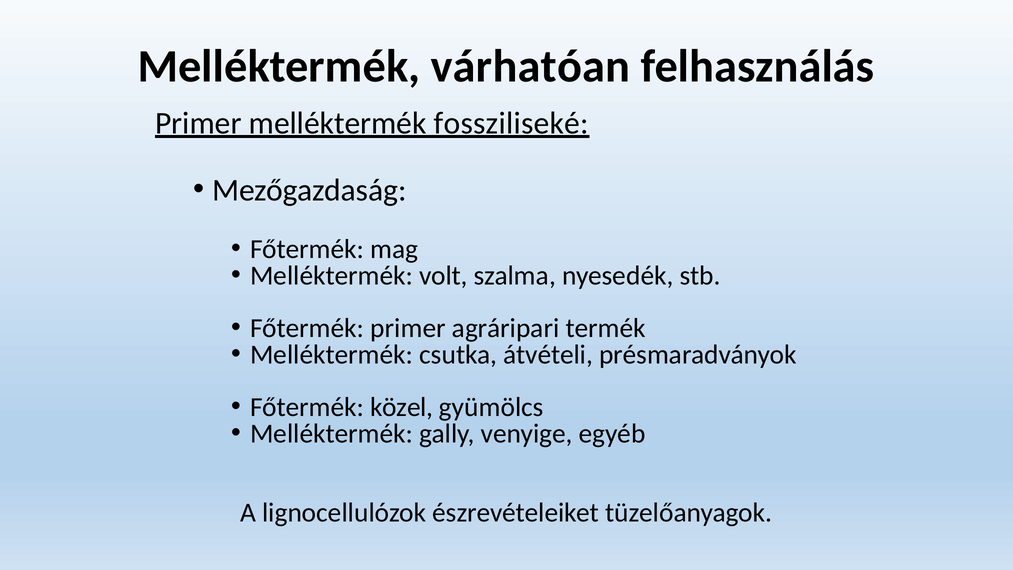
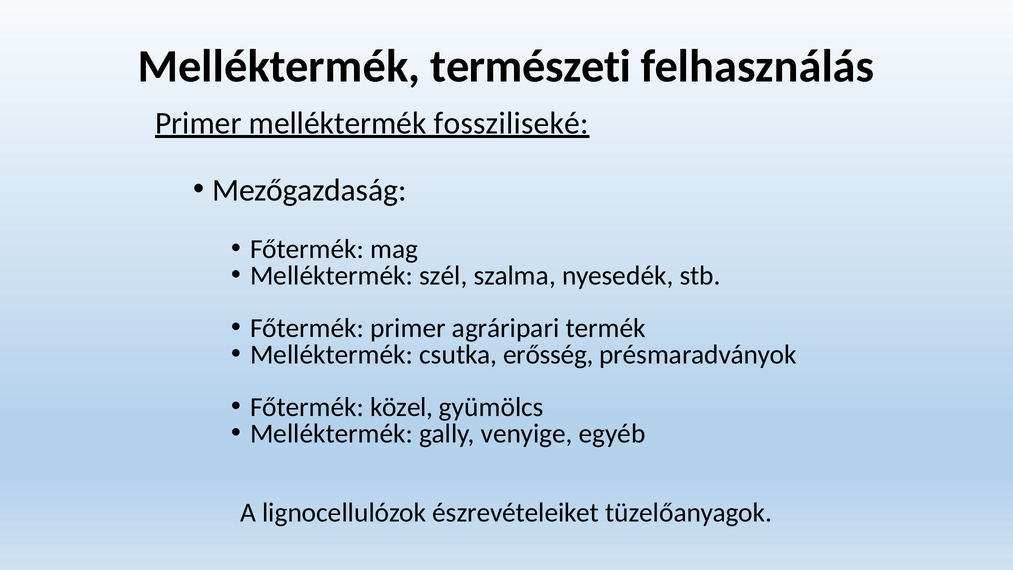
várhatóan: várhatóan -> természeti
volt: volt -> szél
átvételi: átvételi -> erősség
